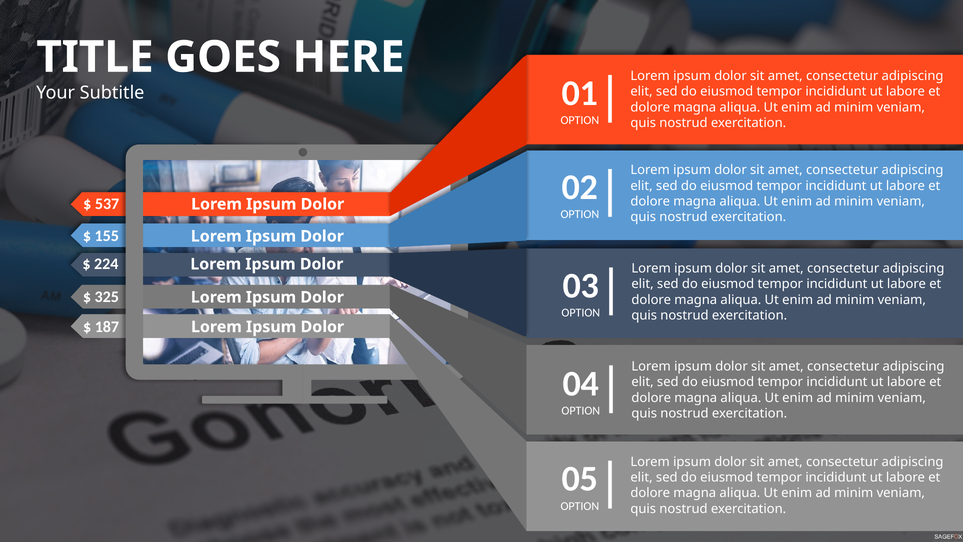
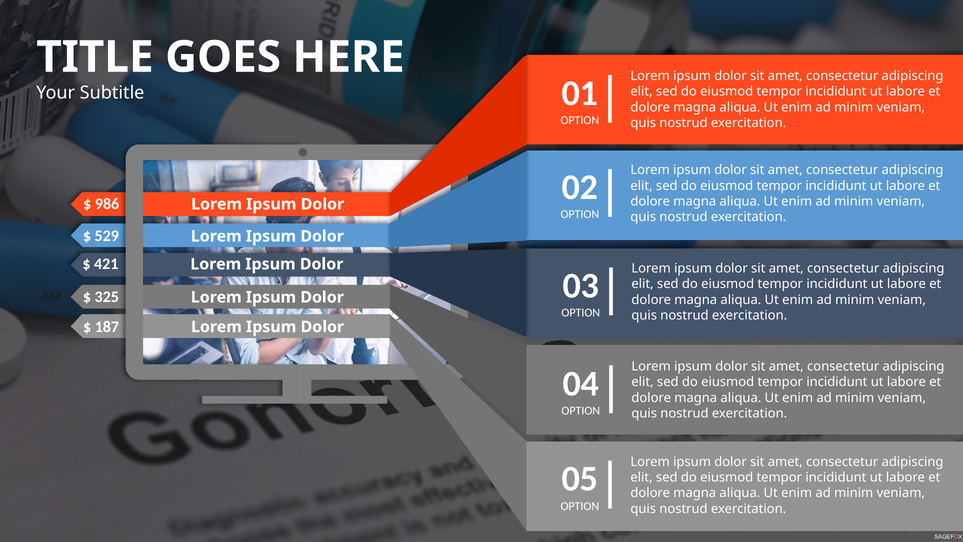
537: 537 -> 986
155: 155 -> 529
224: 224 -> 421
